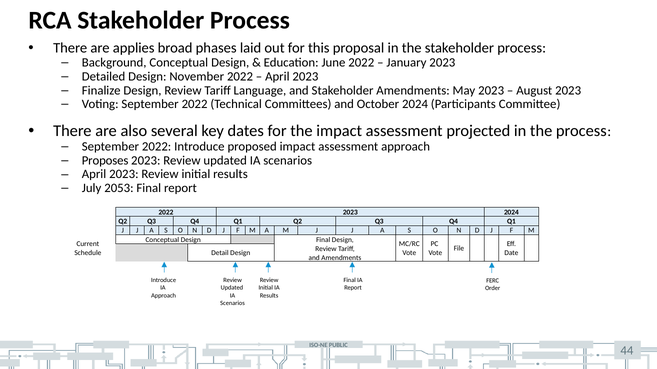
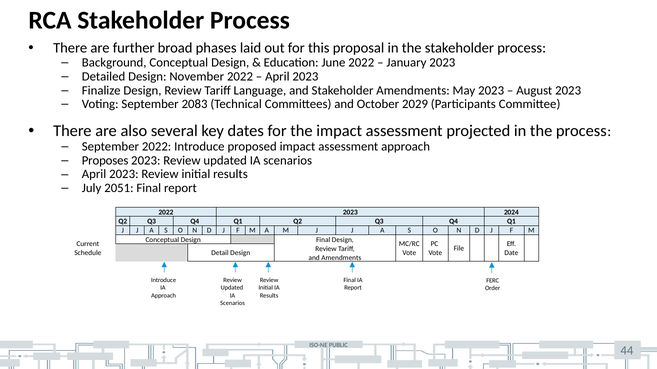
applies: applies -> further
Voting September 2022: 2022 -> 2083
October 2024: 2024 -> 2029
2053: 2053 -> 2051
